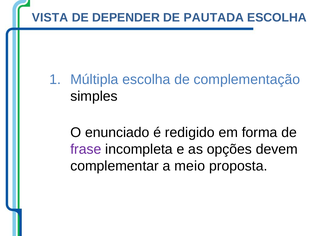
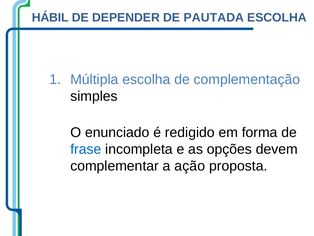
VISTA: VISTA -> HÁBIL
frase colour: purple -> blue
meio: meio -> ação
